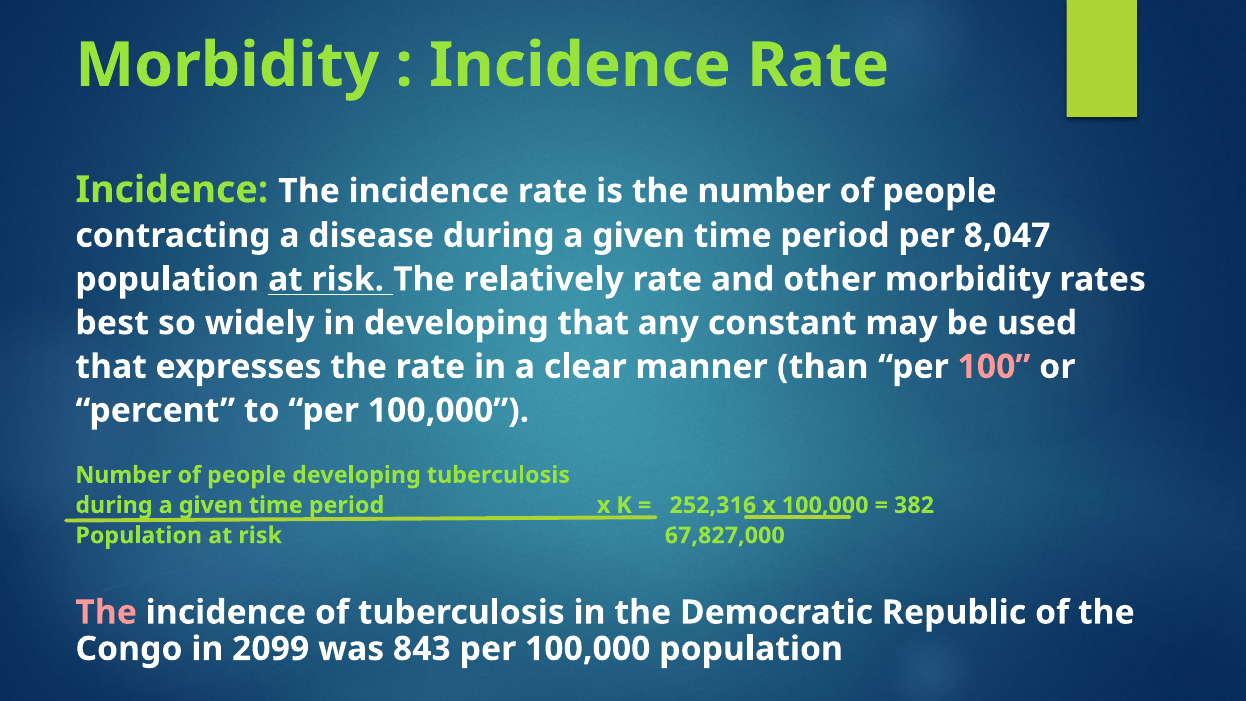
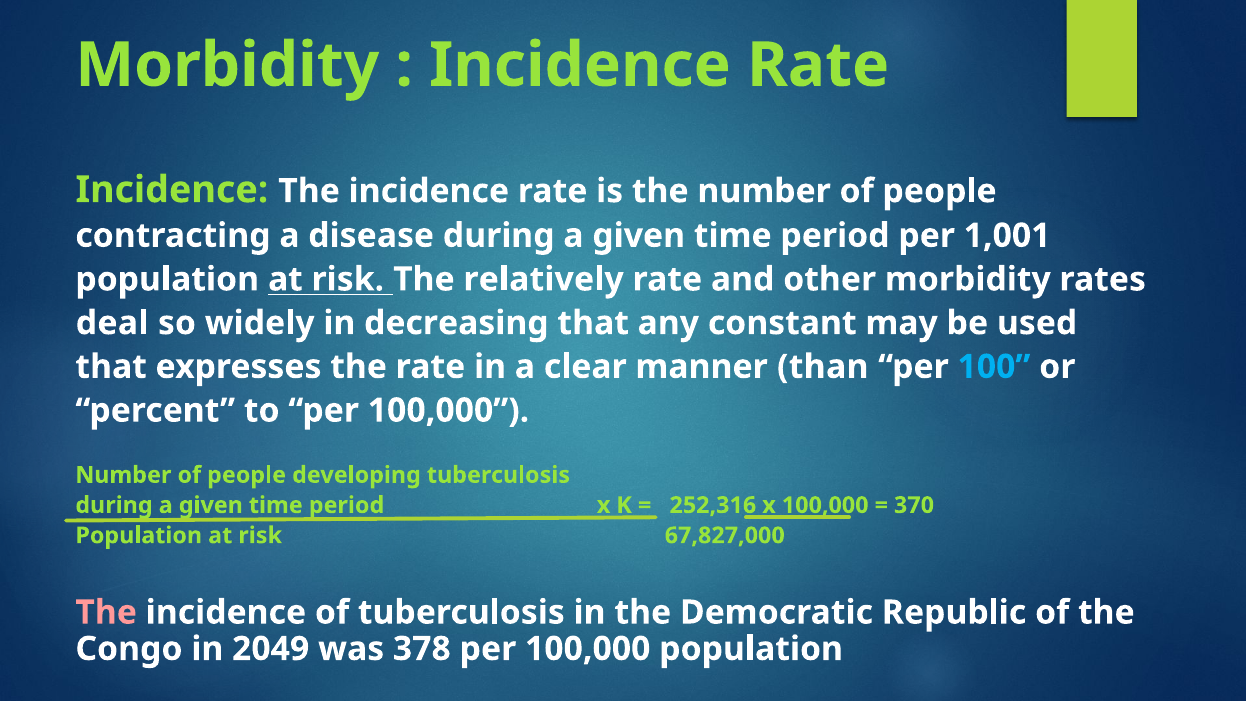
8,047: 8,047 -> 1,001
best: best -> deal
in developing: developing -> decreasing
100 colour: pink -> light blue
382: 382 -> 370
2099: 2099 -> 2049
843: 843 -> 378
